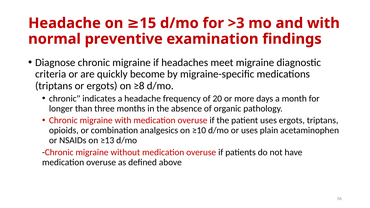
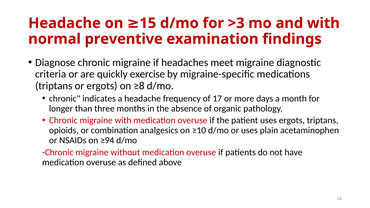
become: become -> exercise
20: 20 -> 17
≥13: ≥13 -> ≥94
